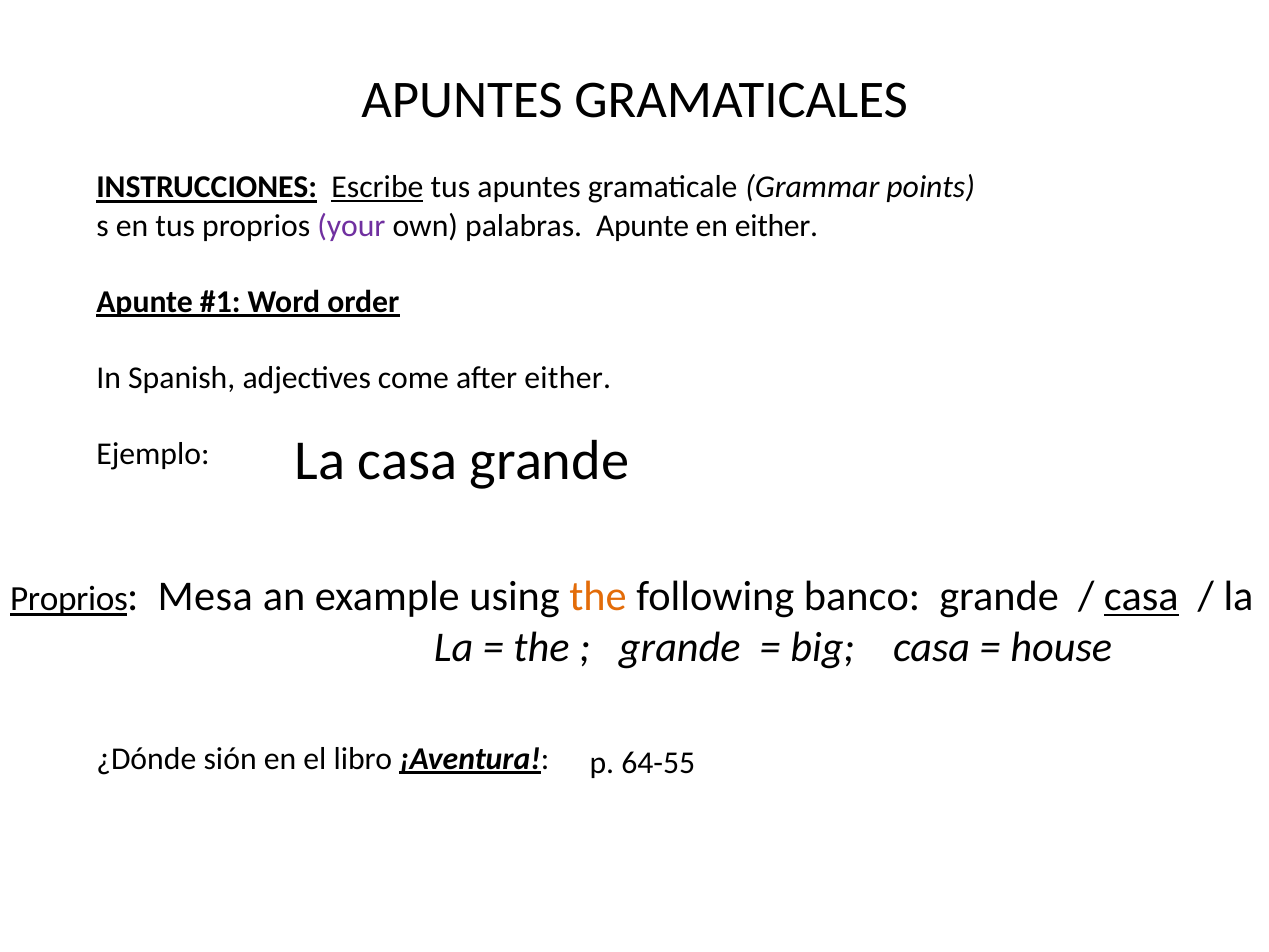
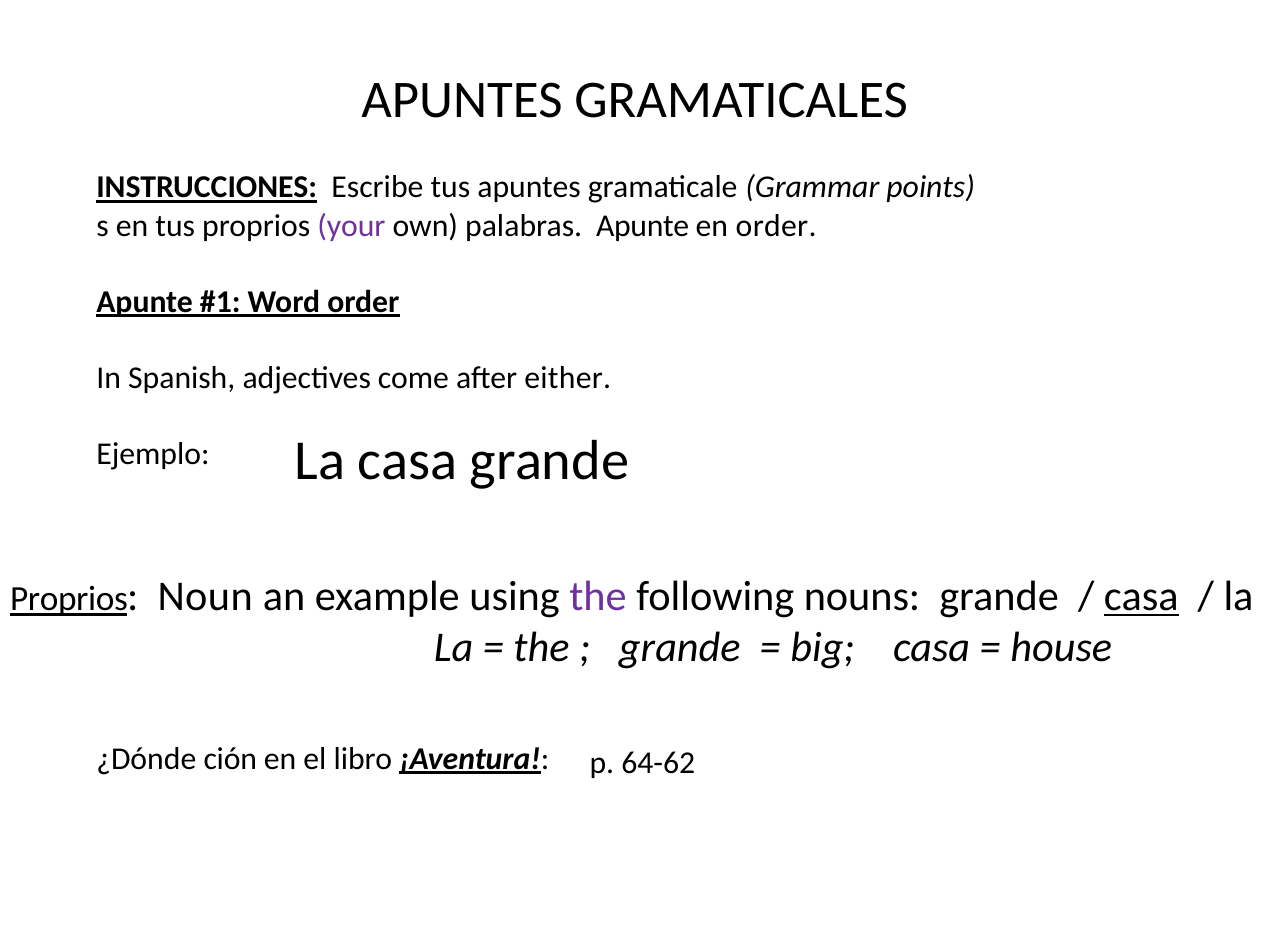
Escribe underline: present -> none
en either: either -> order
Mesa: Mesa -> Noun
the at (598, 597) colour: orange -> purple
banco: banco -> nouns
sión: sión -> ción
64-55: 64-55 -> 64-62
